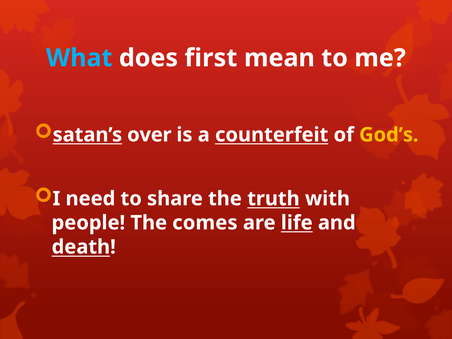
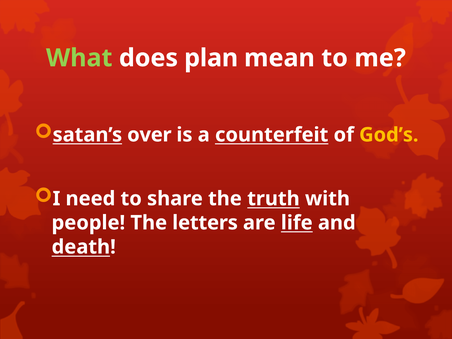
What colour: light blue -> light green
first: first -> plan
comes: comes -> letters
